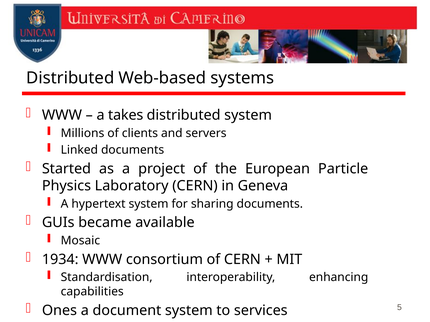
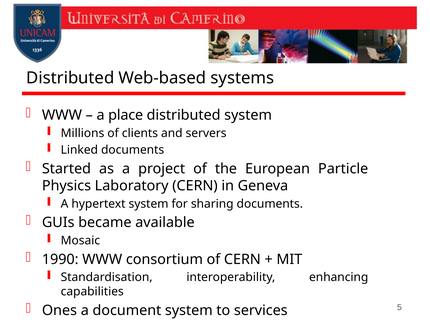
takes: takes -> place
1934: 1934 -> 1990
